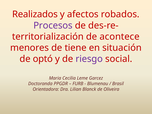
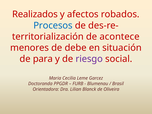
Procesos colour: purple -> blue
tiene: tiene -> debe
optó: optó -> para
